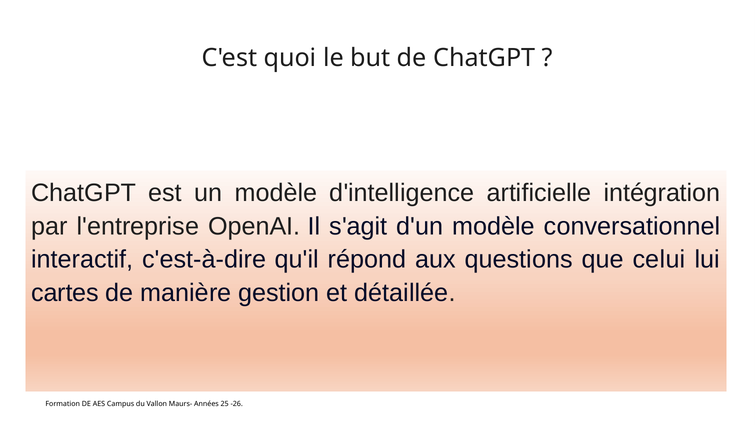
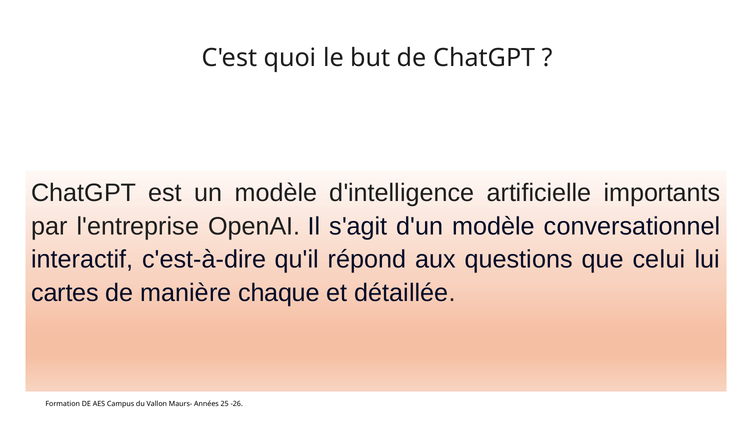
intégration: intégration -> importants
gestion: gestion -> chaque
